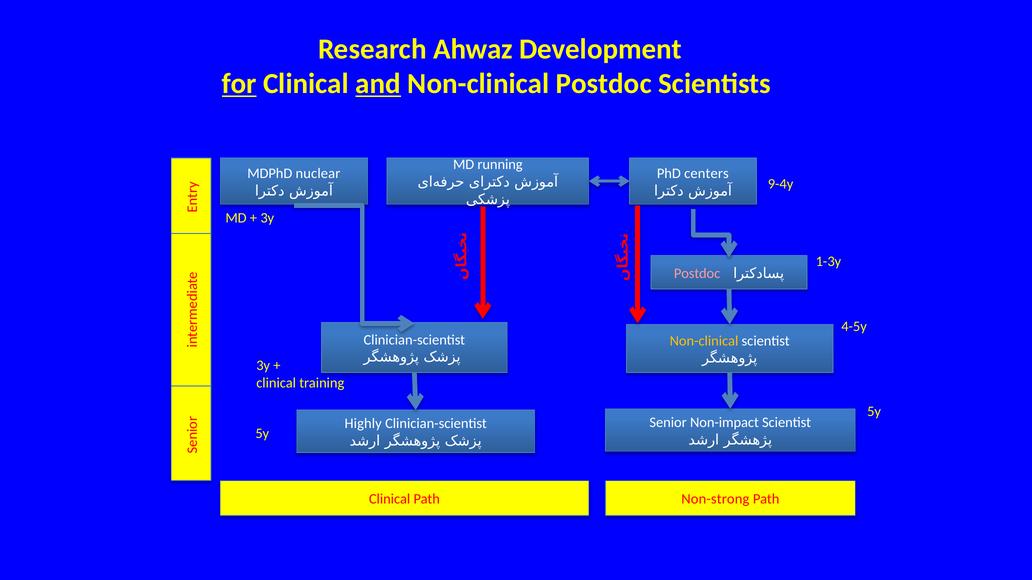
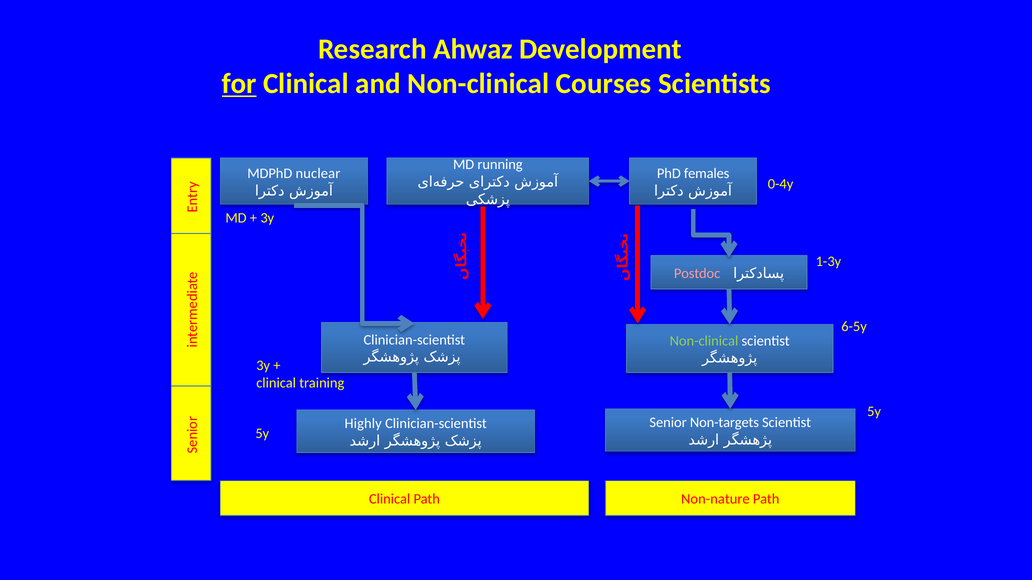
and underline: present -> none
Non-clinical Postdoc: Postdoc -> Courses
centers: centers -> females
9-4y: 9-4y -> 0-4y
4-5y: 4-5y -> 6-5y
Non-clinical at (704, 341) colour: yellow -> light green
Non-impact: Non-impact -> Non-targets
Non-strong: Non-strong -> Non-nature
